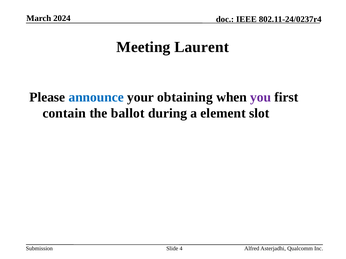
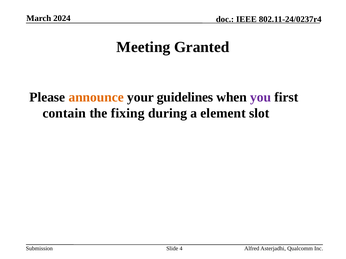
Laurent: Laurent -> Granted
announce colour: blue -> orange
obtaining: obtaining -> guidelines
ballot: ballot -> fixing
